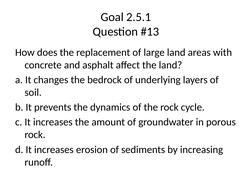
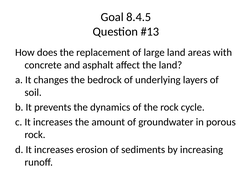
2.5.1: 2.5.1 -> 8.4.5
